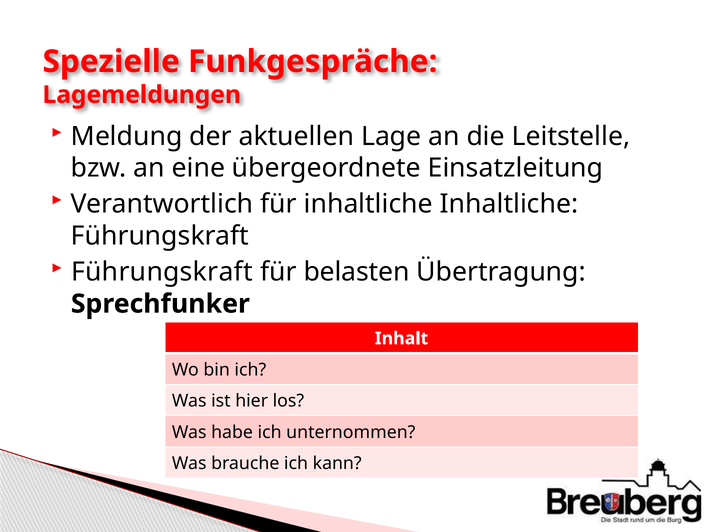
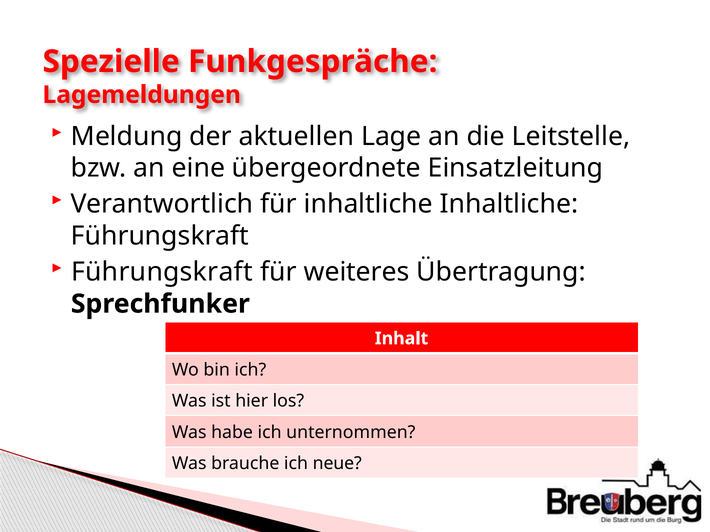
belasten: belasten -> weiteres
kann: kann -> neue
